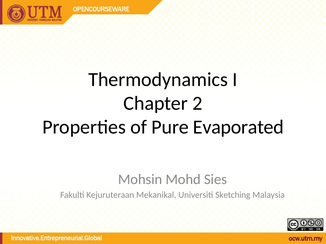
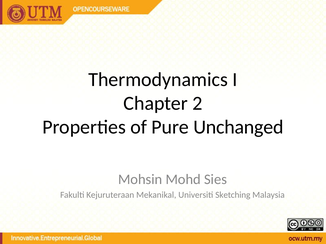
Evaporated: Evaporated -> Unchanged
